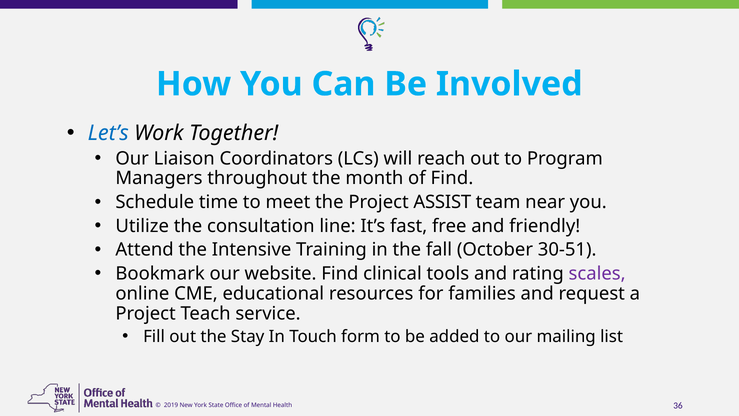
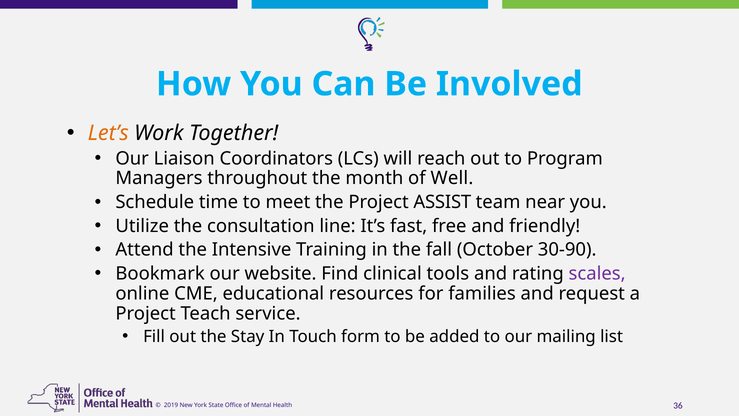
Let’s colour: blue -> orange
of Find: Find -> Well
30-51: 30-51 -> 30-90
